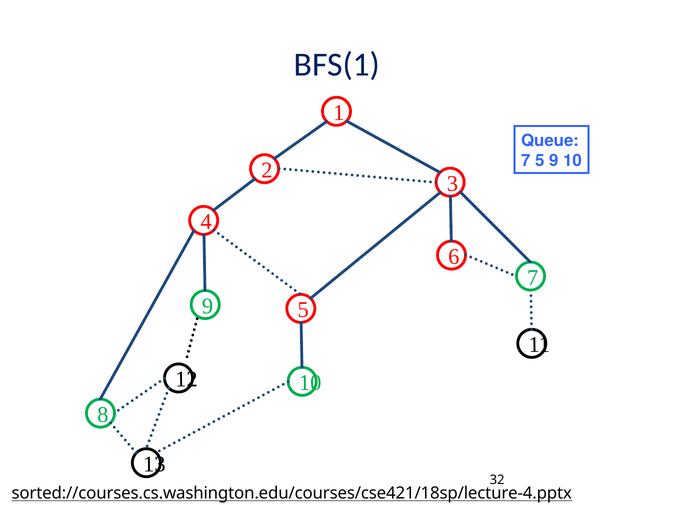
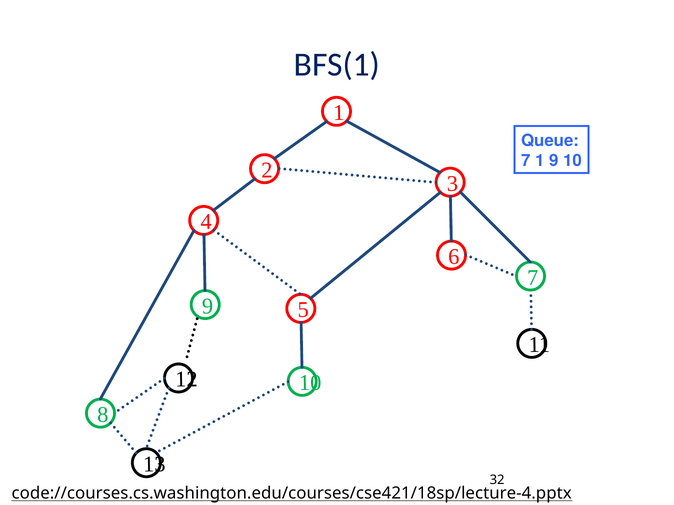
7 5: 5 -> 1
sorted://courses.cs.washington.edu/courses/cse421/18sp/lecture-4.pptx: sorted://courses.cs.washington.edu/courses/cse421/18sp/lecture-4.pptx -> code://courses.cs.washington.edu/courses/cse421/18sp/lecture-4.pptx
